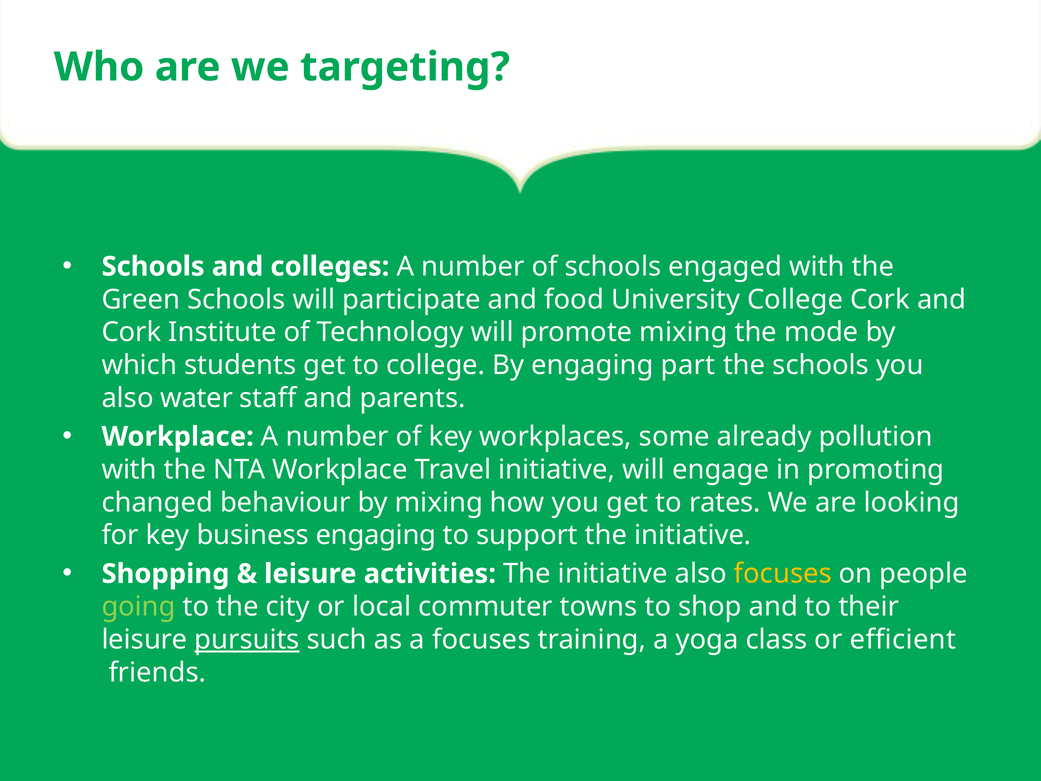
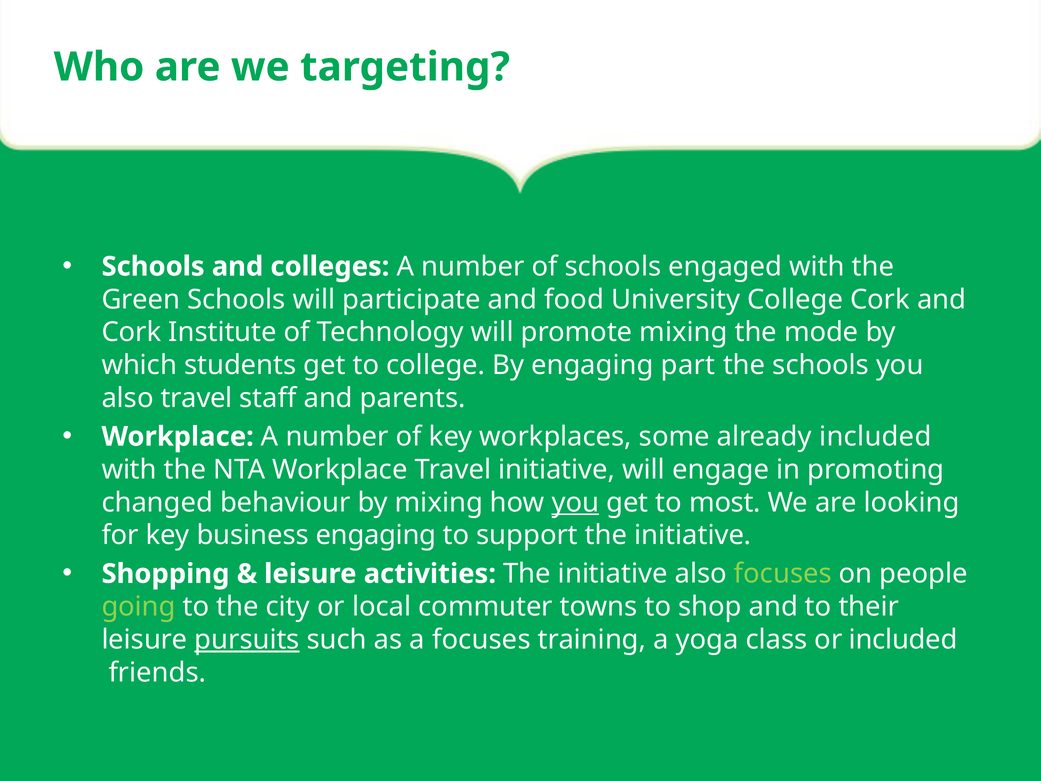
also water: water -> travel
already pollution: pollution -> included
you at (575, 502) underline: none -> present
rates: rates -> most
focuses at (783, 574) colour: yellow -> light green
or efficient: efficient -> included
